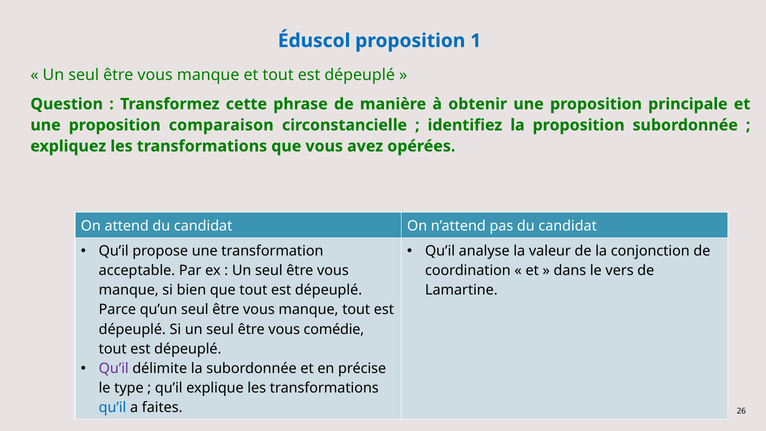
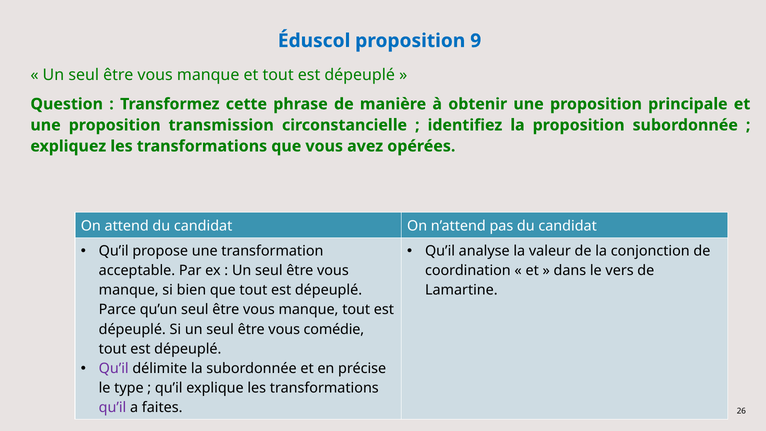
1: 1 -> 9
comparaison: comparaison -> transmission
qu’il at (113, 407) colour: blue -> purple
